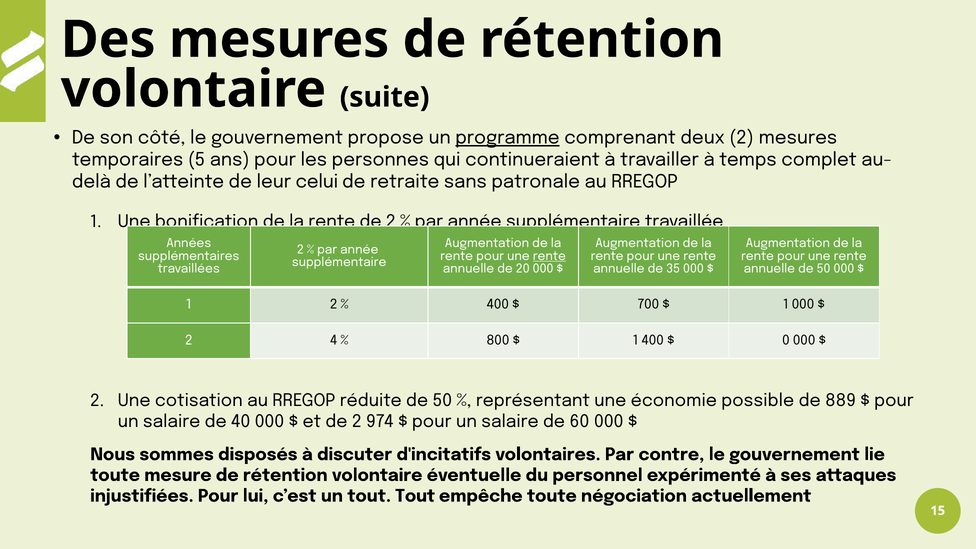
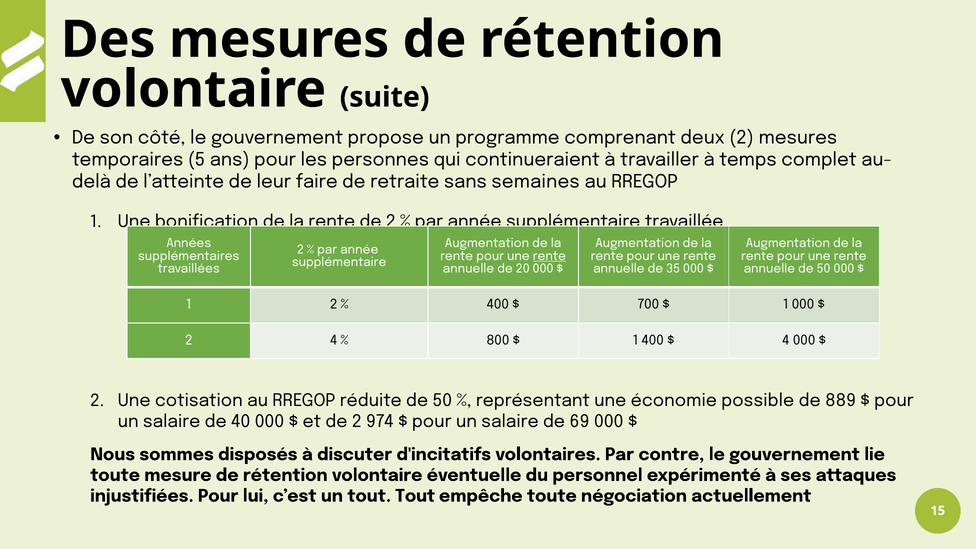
programme underline: present -> none
celui: celui -> faire
patronale: patronale -> semaines
0 at (786, 340): 0 -> 4
60: 60 -> 69
